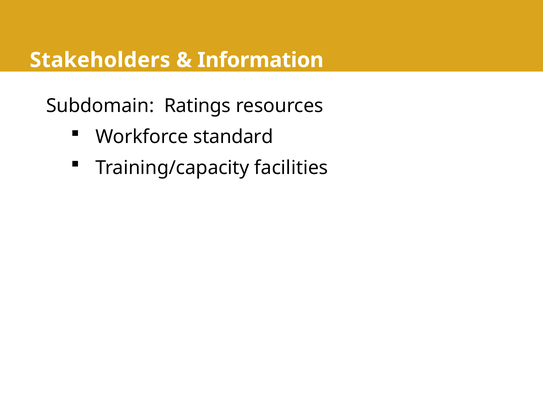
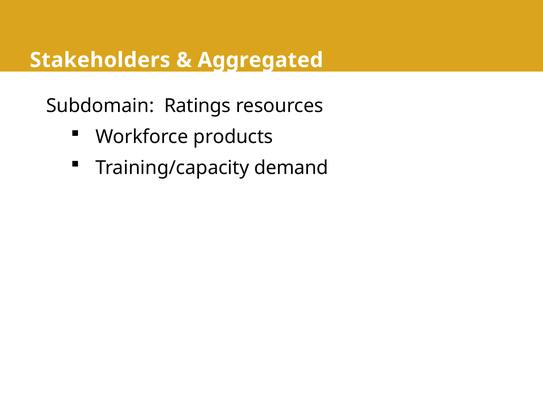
Information: Information -> Aggregated
standard: standard -> products
facilities: facilities -> demand
